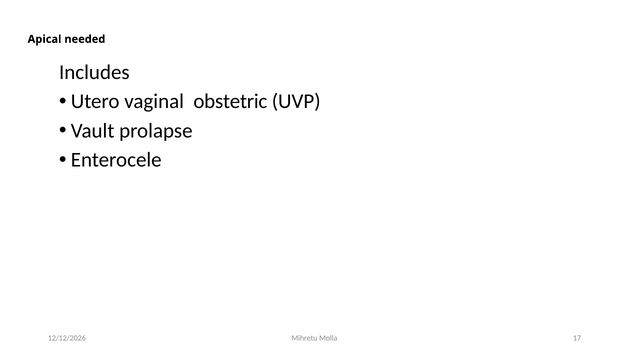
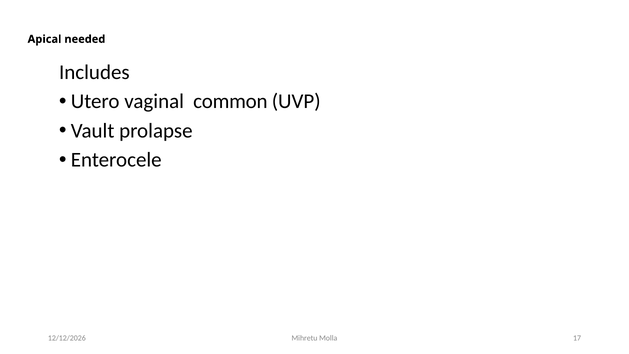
obstetric: obstetric -> common
